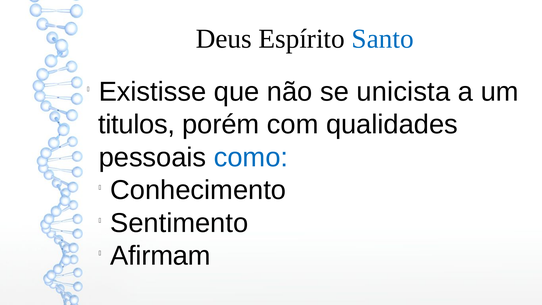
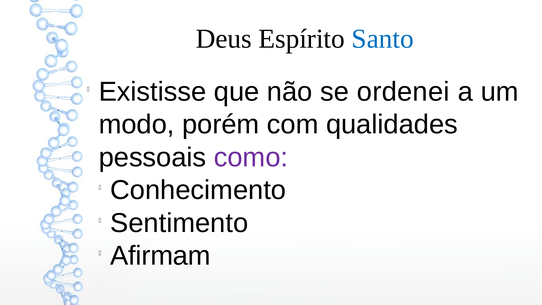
unicista: unicista -> ordenei
titulos: titulos -> modo
como colour: blue -> purple
